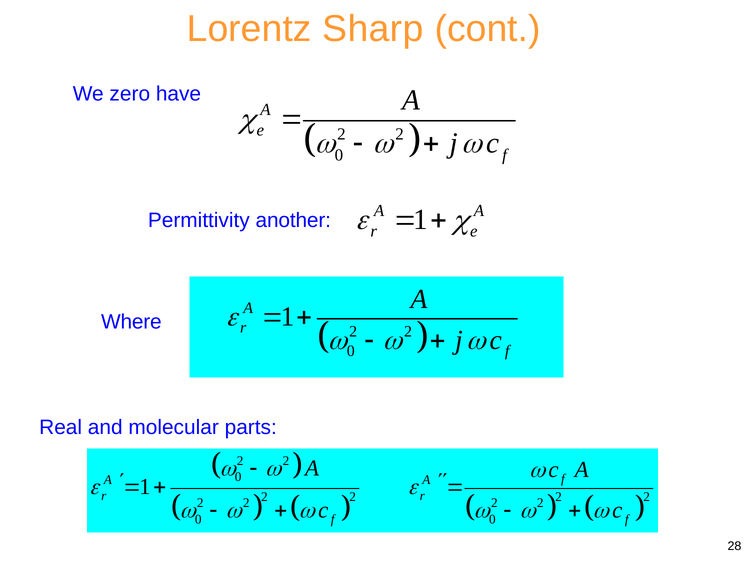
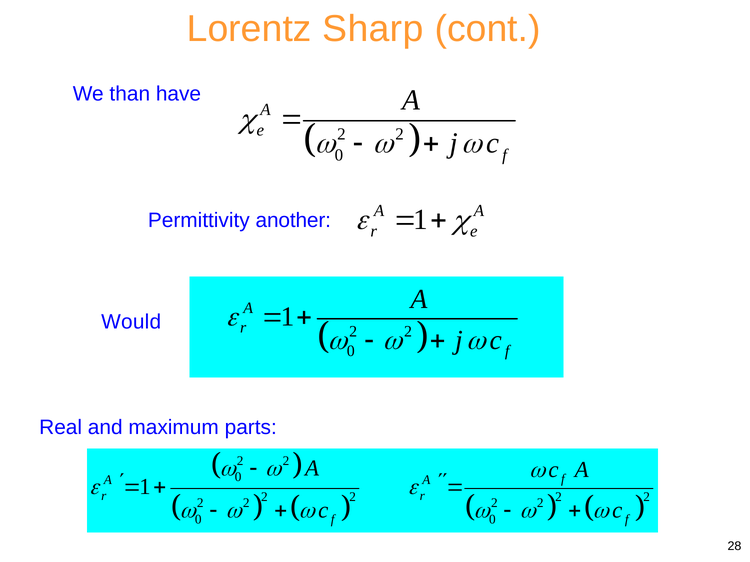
zero: zero -> than
Where: Where -> Would
molecular: molecular -> maximum
